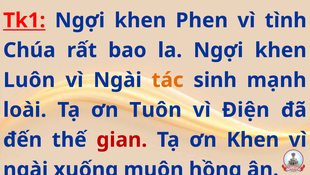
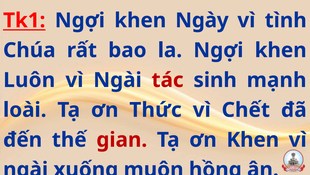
Phen: Phen -> Ngày
tác colour: orange -> red
Tuôn: Tuôn -> Thức
Điện: Điện -> Chết
